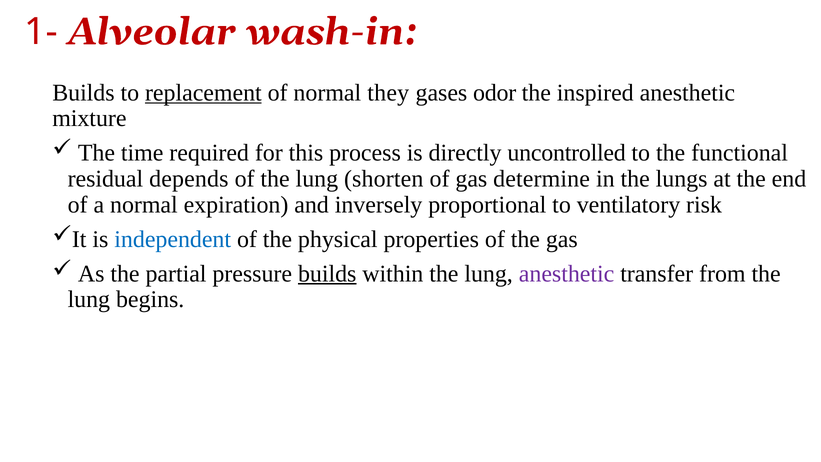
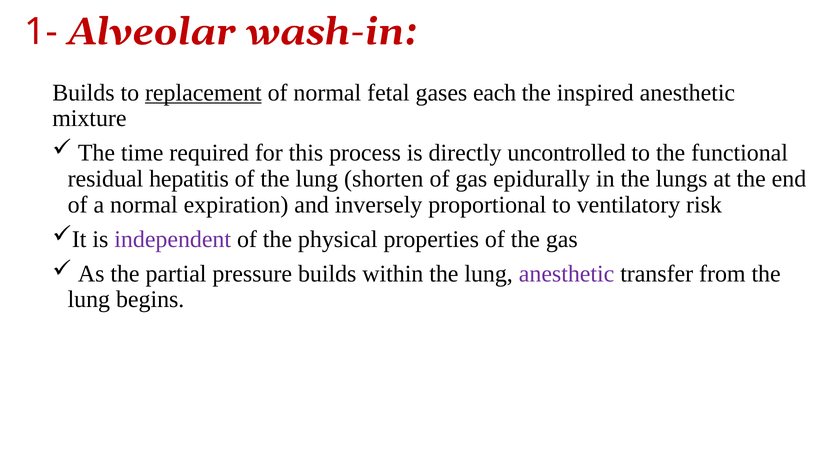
they: they -> fetal
odor: odor -> each
depends: depends -> hepatitis
determine: determine -> epidurally
independent colour: blue -> purple
builds at (327, 274) underline: present -> none
